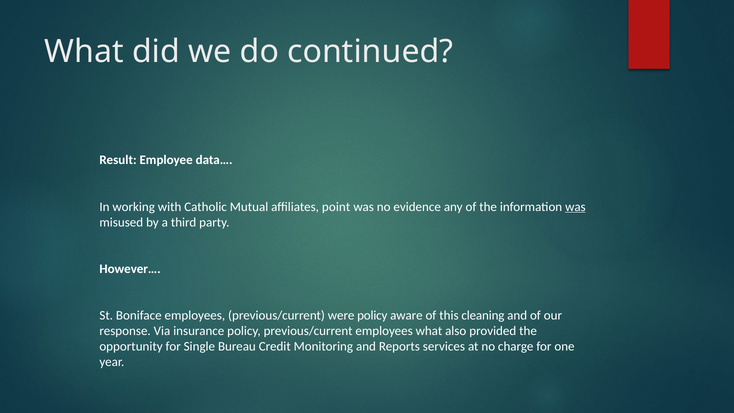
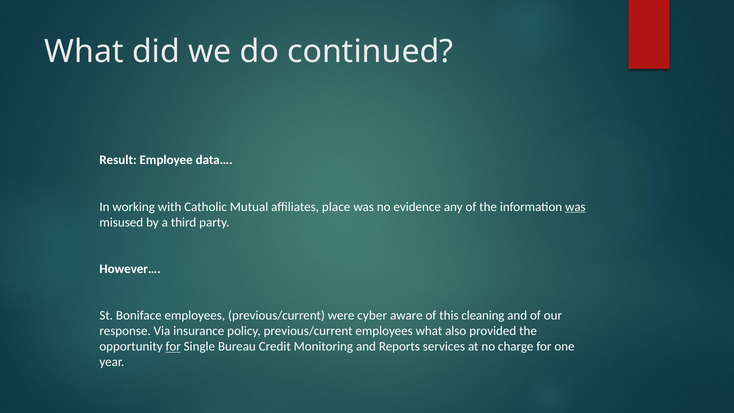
point: point -> place
were policy: policy -> cyber
for at (173, 346) underline: none -> present
